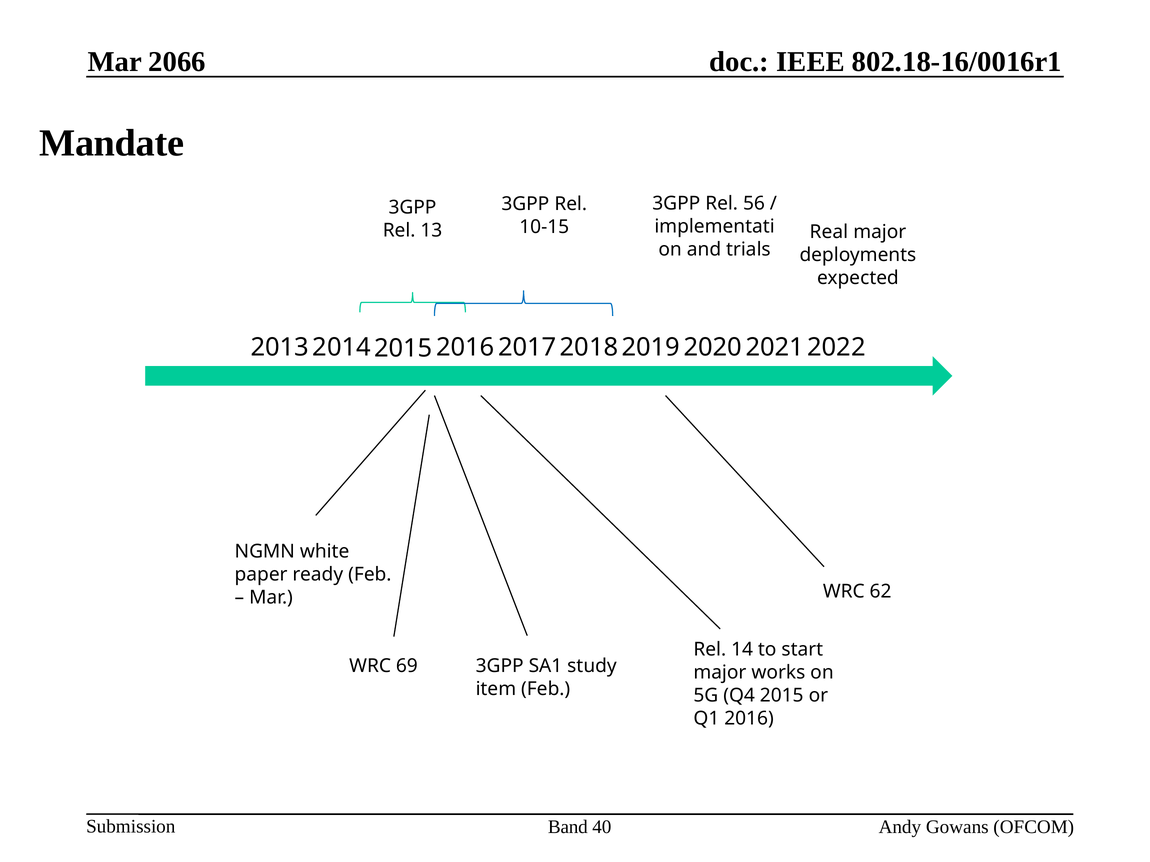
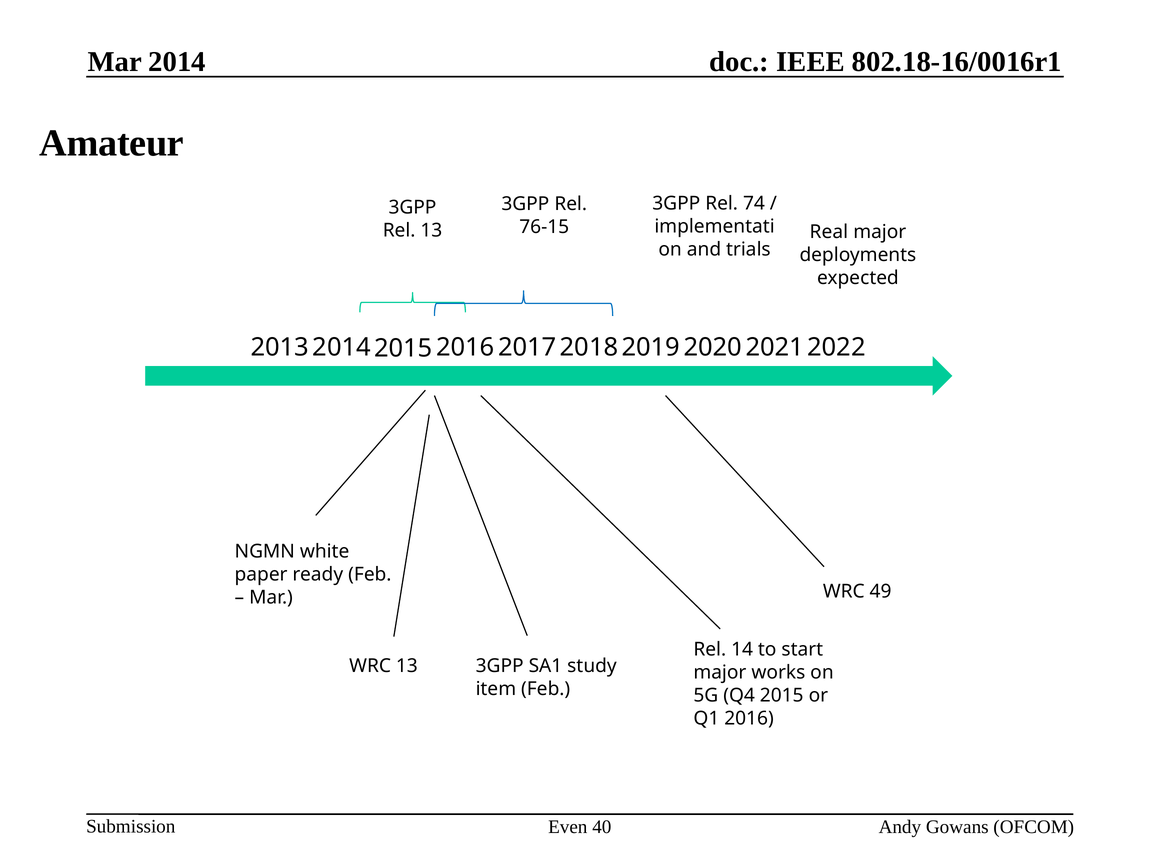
2066: 2066 -> 2014
Mandate: Mandate -> Amateur
56: 56 -> 74
10-15: 10-15 -> 76-15
62: 62 -> 49
WRC 69: 69 -> 13
Band: Band -> Even
